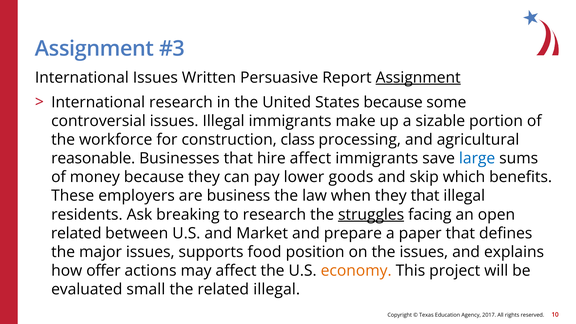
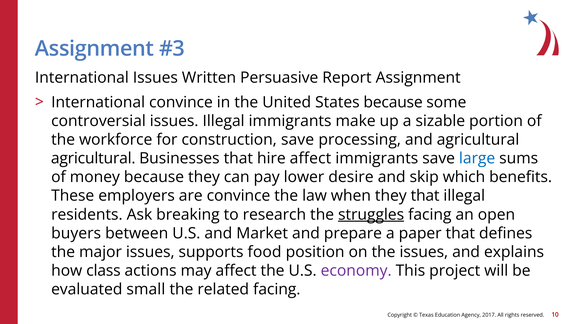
Assignment at (418, 78) underline: present -> none
International research: research -> convince
construction class: class -> save
reasonable at (93, 158): reasonable -> agricultural
goods: goods -> desire
are business: business -> convince
related at (76, 233): related -> buyers
offer: offer -> class
economy colour: orange -> purple
related illegal: illegal -> facing
